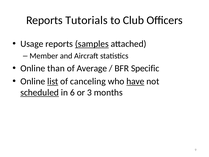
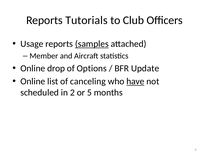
than: than -> drop
Average: Average -> Options
Specific: Specific -> Update
list underline: present -> none
scheduled underline: present -> none
6: 6 -> 2
3: 3 -> 5
